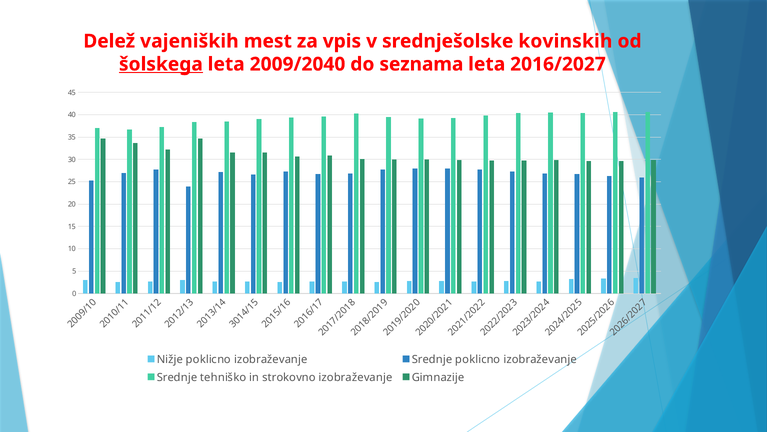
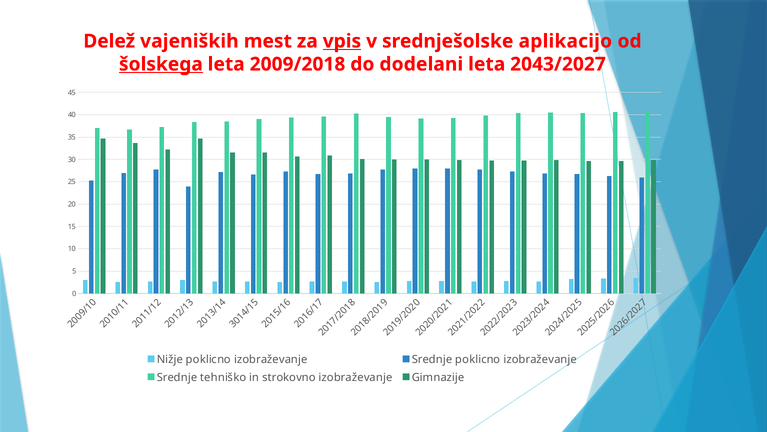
vpis underline: none -> present
kovinskih: kovinskih -> aplikacijo
2009/2040: 2009/2040 -> 2009/2018
seznama: seznama -> dodelani
2016/2027: 2016/2027 -> 2043/2027
